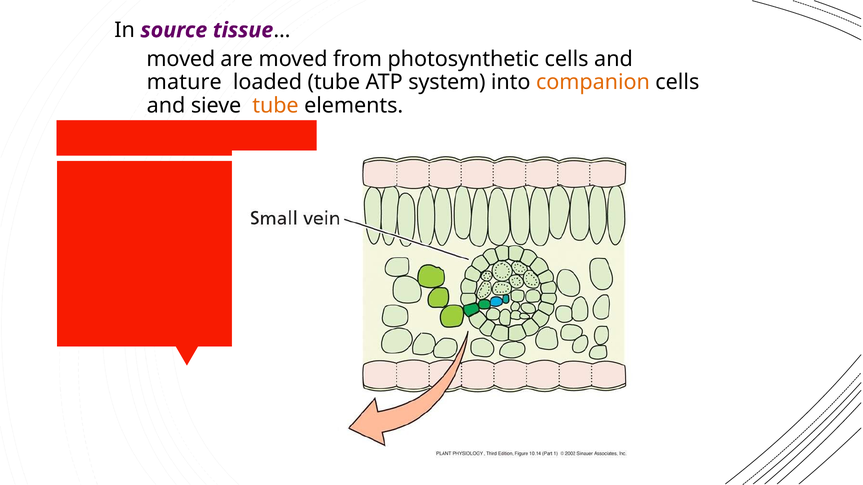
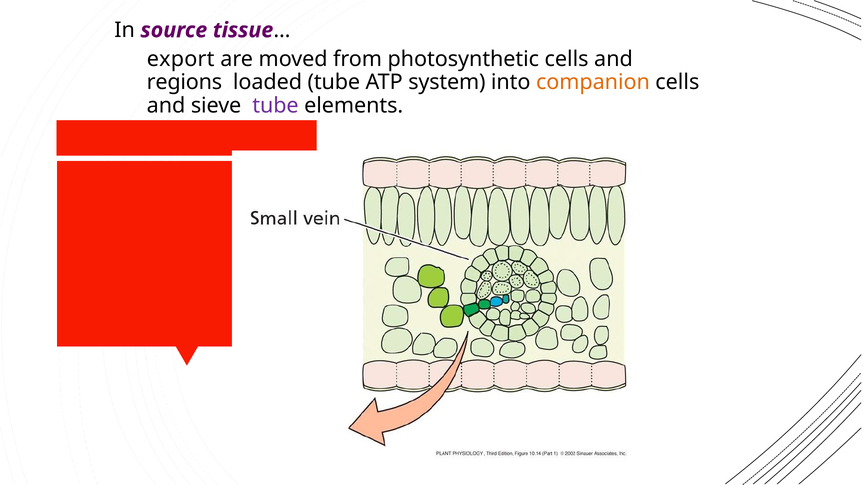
moved at (181, 59): moved -> export
mature: mature -> regions
tube at (275, 106) colour: orange -> purple
